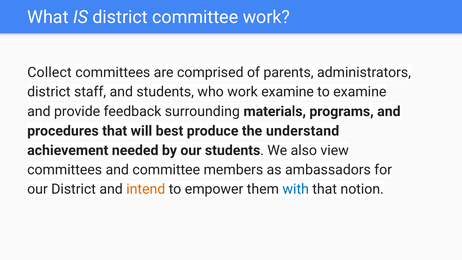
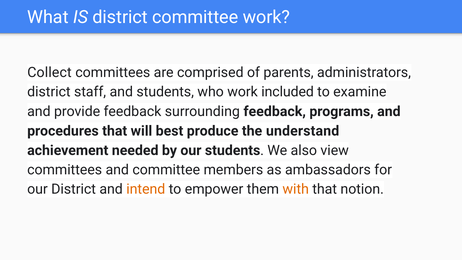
work examine: examine -> included
surrounding materials: materials -> feedback
with colour: blue -> orange
